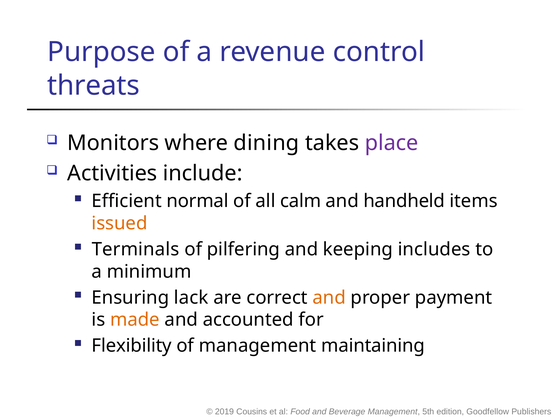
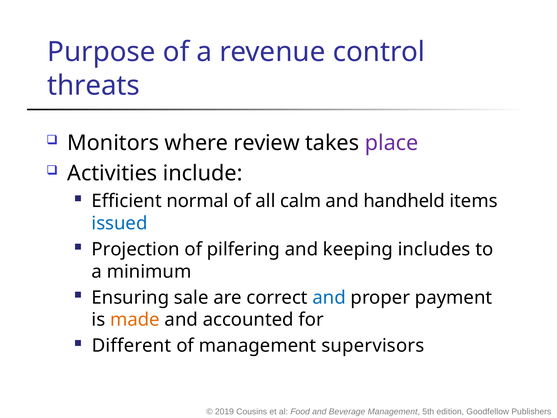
dining: dining -> review
issued colour: orange -> blue
Terminals: Terminals -> Projection
lack: lack -> sale
and at (329, 297) colour: orange -> blue
Flexibility: Flexibility -> Different
maintaining: maintaining -> supervisors
